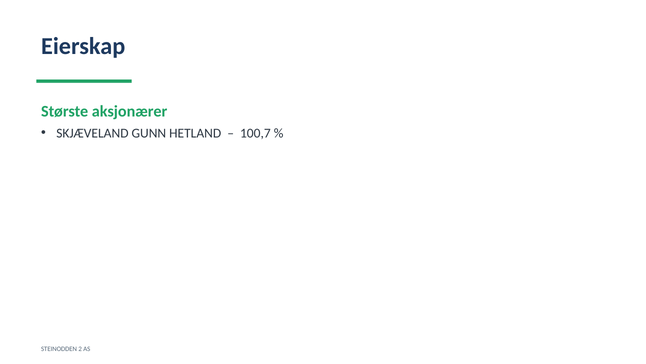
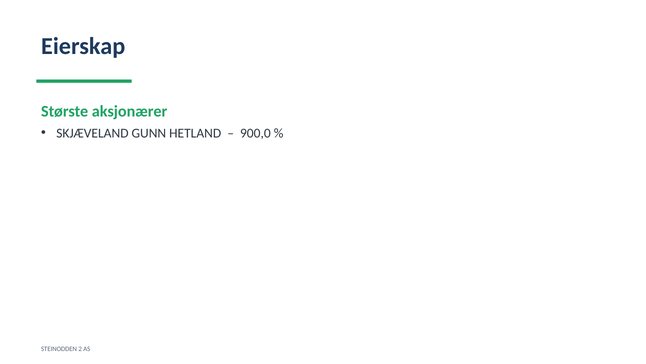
100,7: 100,7 -> 900,0
